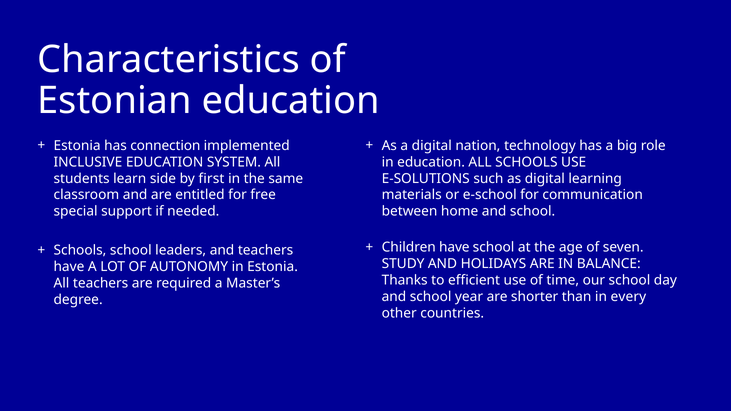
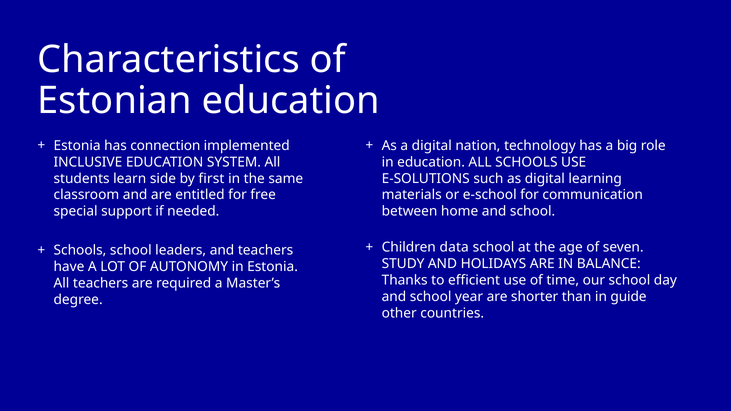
Children have: have -> data
every: every -> guide
